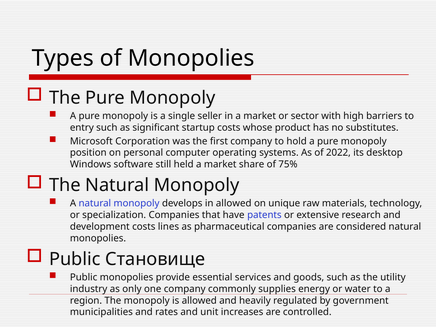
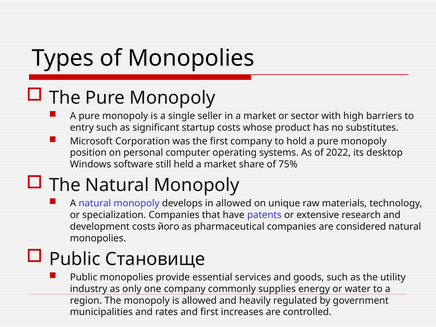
lines: lines -> його
and unit: unit -> first
